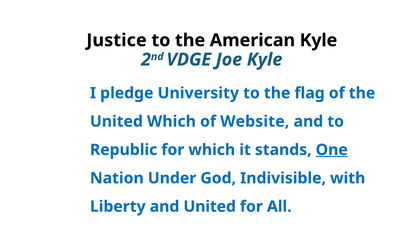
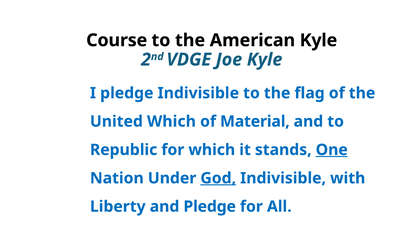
Justice: Justice -> Course
pledge University: University -> Indivisible
Website: Website -> Material
God underline: none -> present
and United: United -> Pledge
